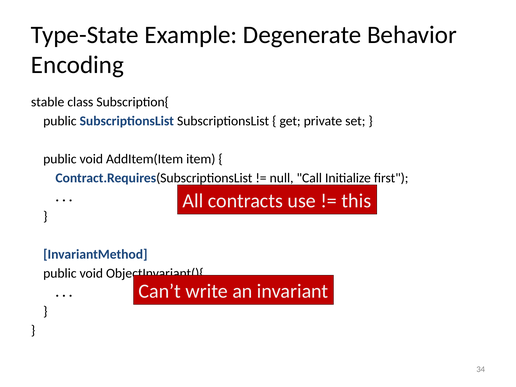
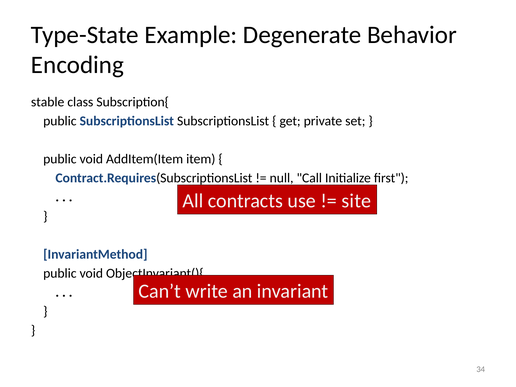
this: this -> site
